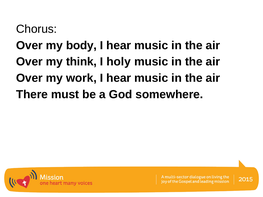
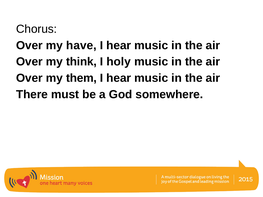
body: body -> have
work: work -> them
